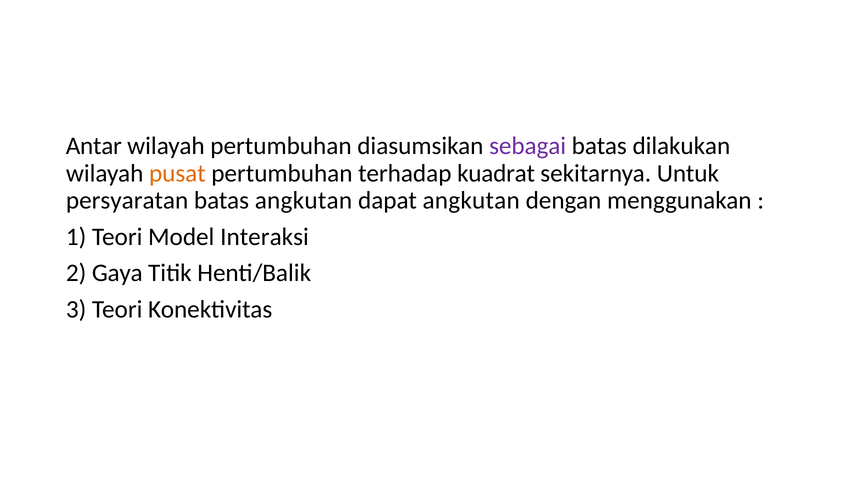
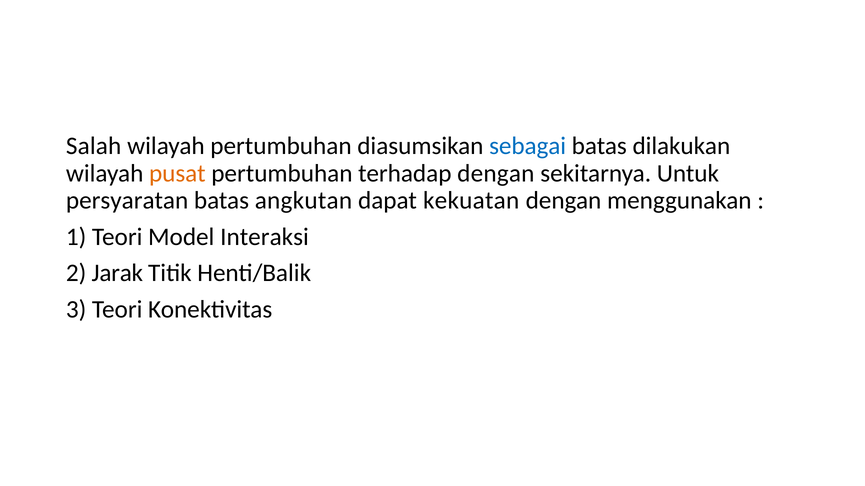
Antar: Antar -> Salah
sebagai colour: purple -> blue
terhadap kuadrat: kuadrat -> dengan
dapat angkutan: angkutan -> kekuatan
Gaya: Gaya -> Jarak
